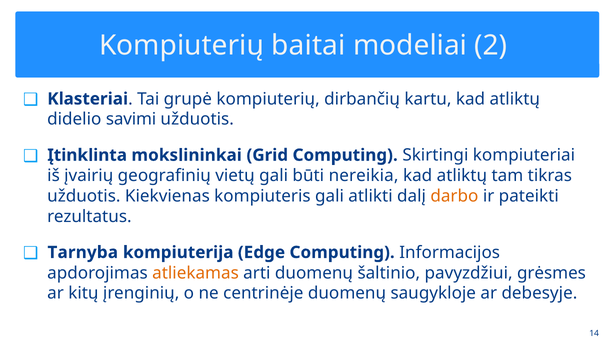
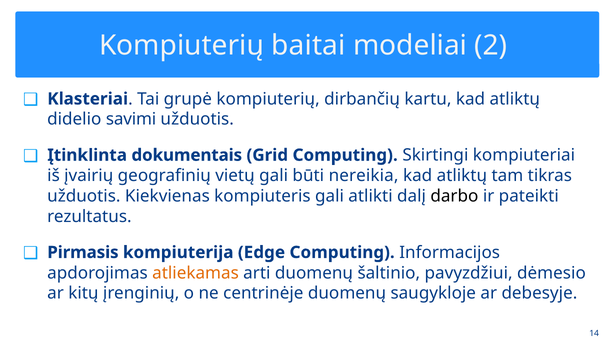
mokslininkai: mokslininkai -> dokumentais
darbo colour: orange -> black
Tarnyba: Tarnyba -> Pirmasis
grėsmes: grėsmes -> dėmesio
